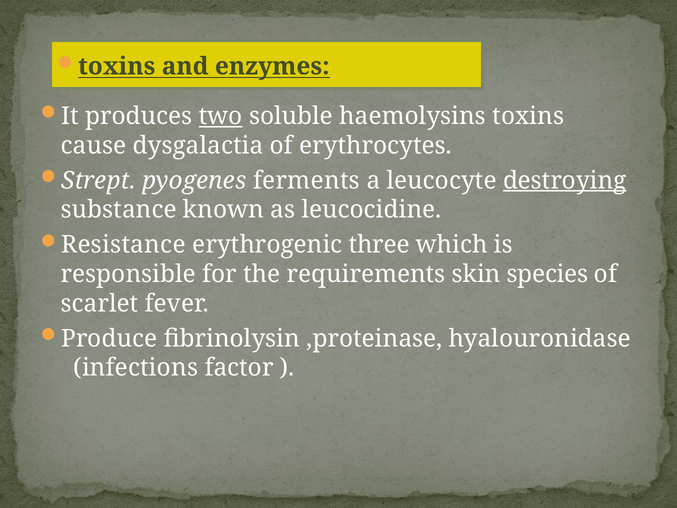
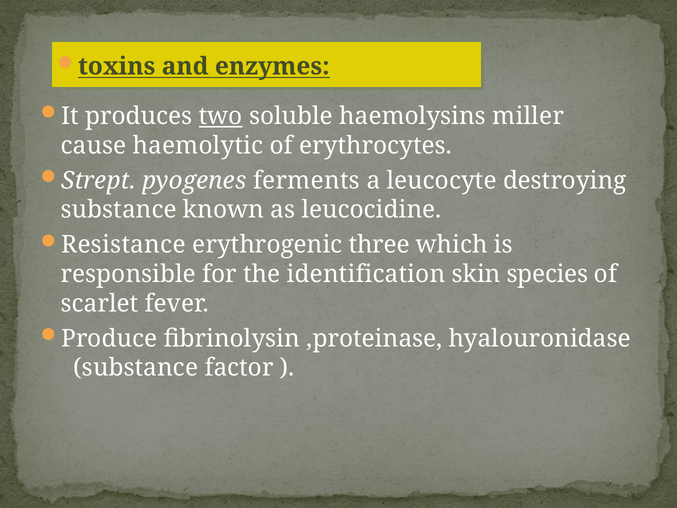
haemolysins toxins: toxins -> miller
dysgalactia: dysgalactia -> haemolytic
destroying underline: present -> none
requirements: requirements -> identification
infections at (136, 368): infections -> substance
